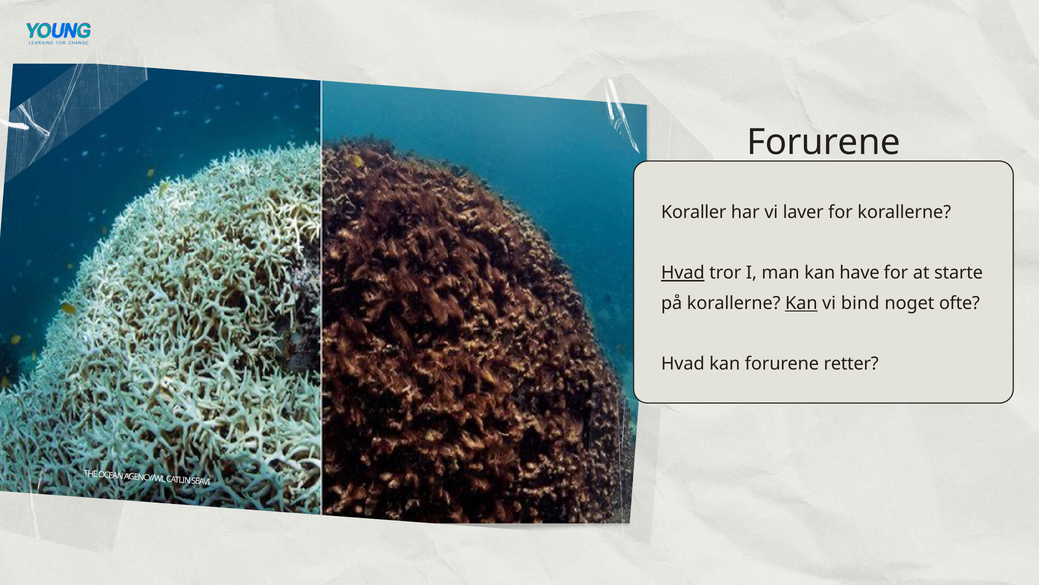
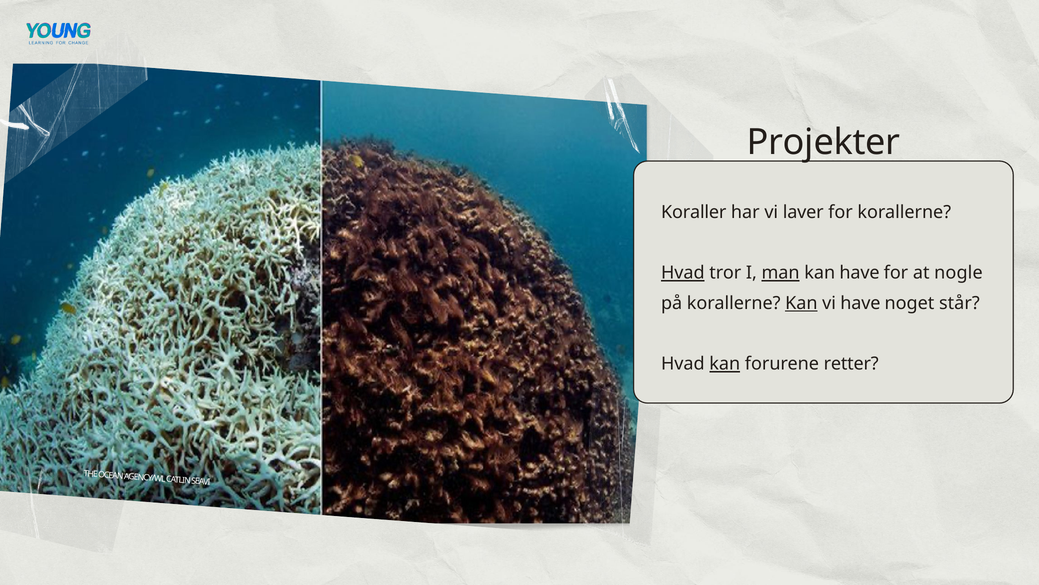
Forurene at (824, 142): Forurene -> Projekter
man underline: none -> present
starte: starte -> nogle
vi bind: bind -> have
ofte: ofte -> står
kan at (725, 364) underline: none -> present
